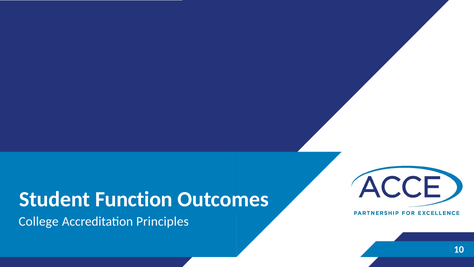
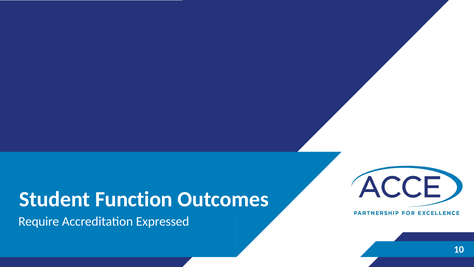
College: College -> Require
Principles: Principles -> Expressed
